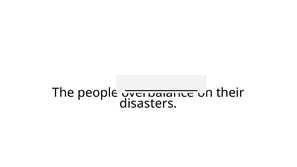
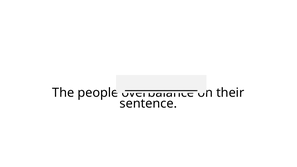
disasters: disasters -> sentence
